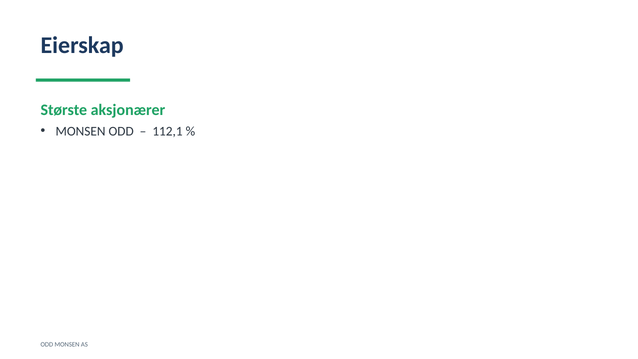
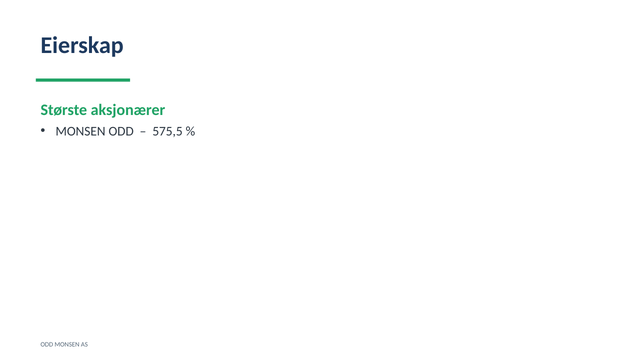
112,1: 112,1 -> 575,5
